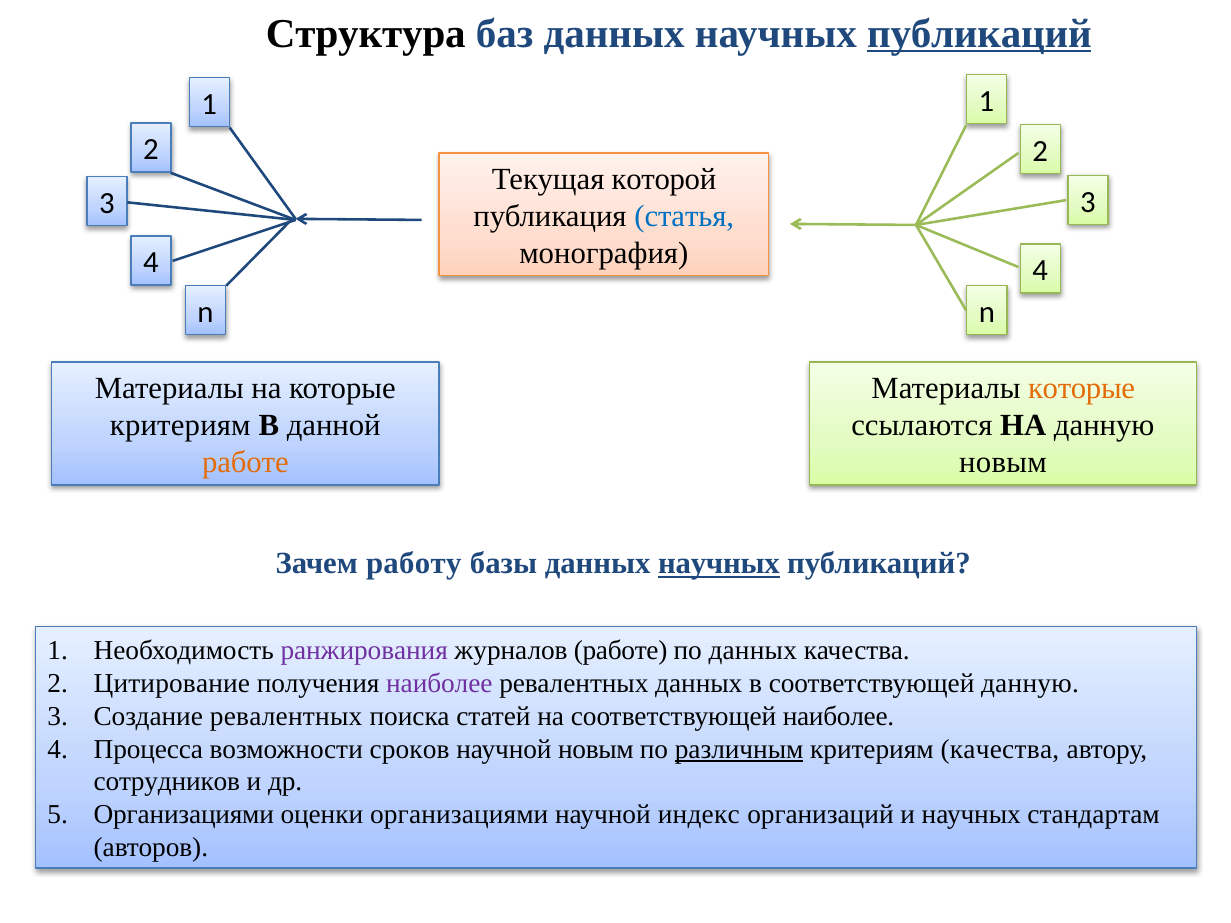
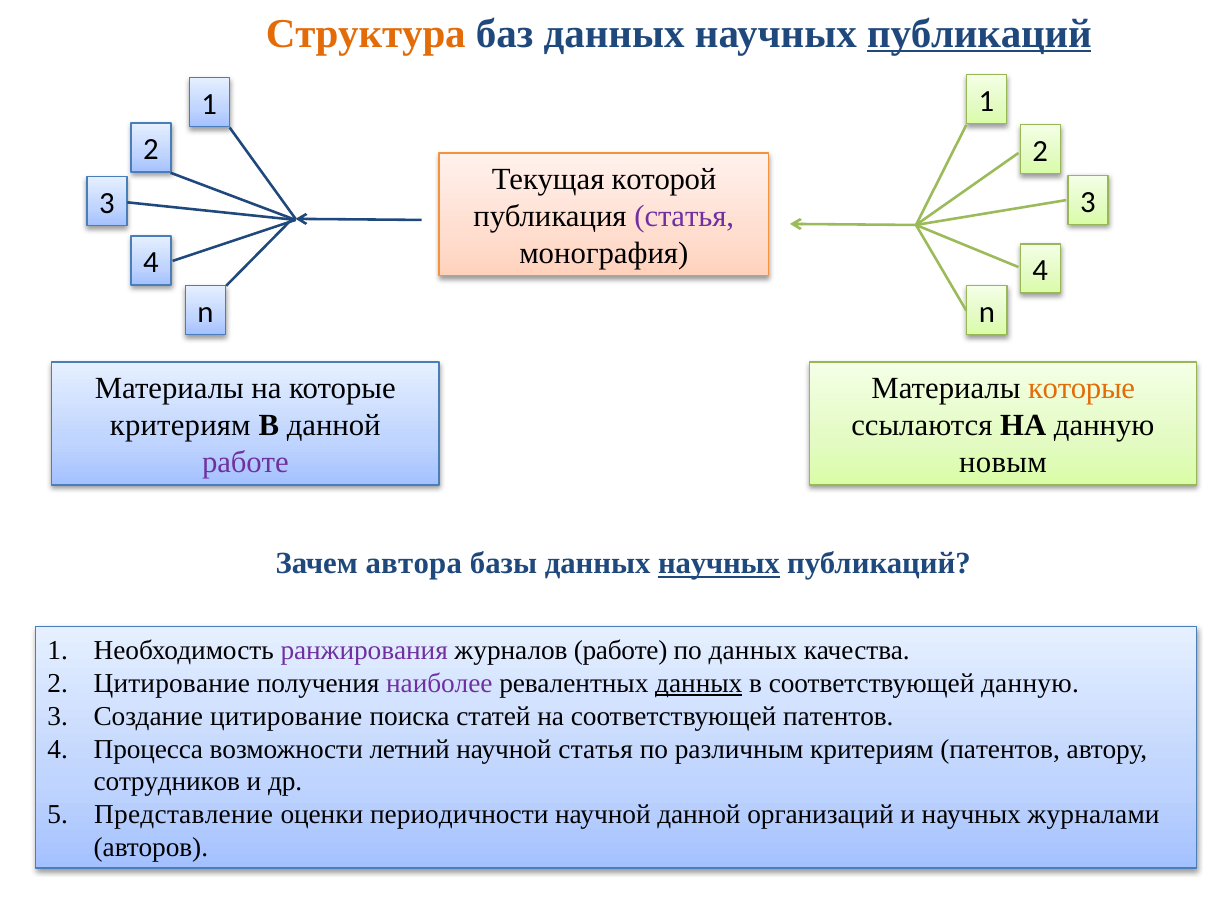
Структура colour: black -> orange
статья at (684, 217) colour: blue -> purple
работе at (245, 463) colour: orange -> purple
работу: работу -> автора
данных at (699, 684) underline: none -> present
Создание ревалентных: ревалентных -> цитирование
соответствующей наиболее: наиболее -> патентов
сроков: сроков -> летний
научной новым: новым -> статья
различным underline: present -> none
критериям качества: качества -> патентов
Организациями at (184, 815): Организациями -> Представление
оценки организациями: организациями -> периодичности
научной индекс: индекс -> данной
стандартам: стандартам -> журналами
